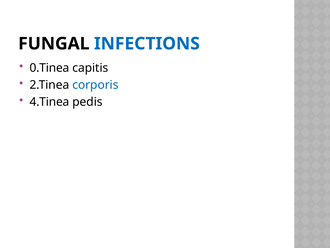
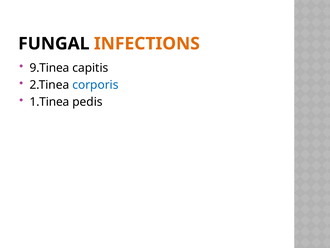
INFECTIONS colour: blue -> orange
0.Tinea: 0.Tinea -> 9.Tinea
4.Tinea: 4.Tinea -> 1.Tinea
